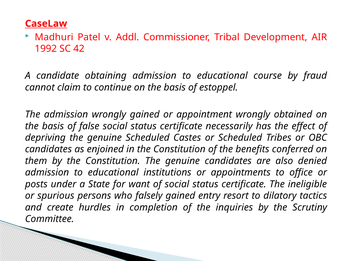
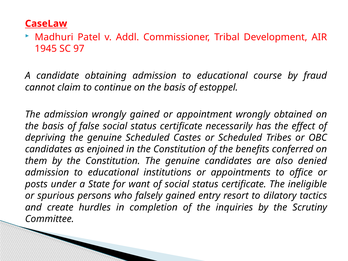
1992: 1992 -> 1945
42: 42 -> 97
